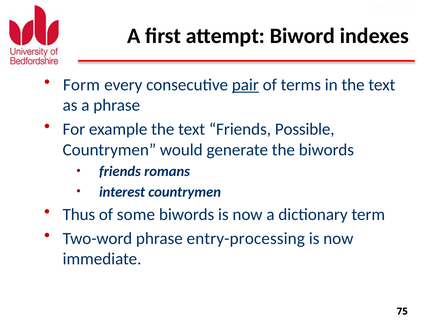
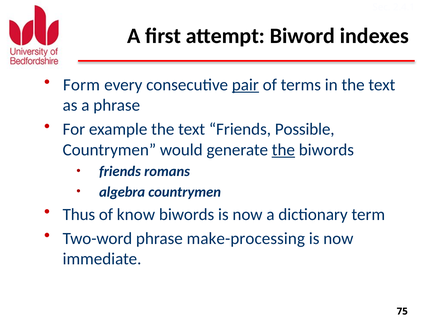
the at (283, 150) underline: none -> present
interest: interest -> algebra
some: some -> know
entry-processing: entry-processing -> make-processing
